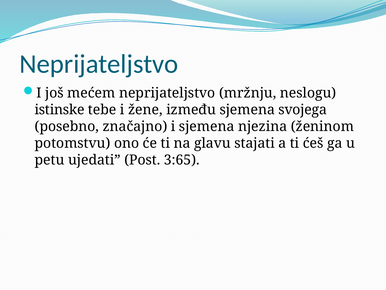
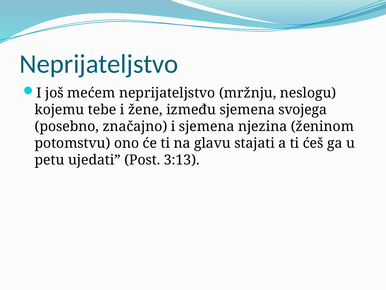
istinske: istinske -> kojemu
3:65: 3:65 -> 3:13
